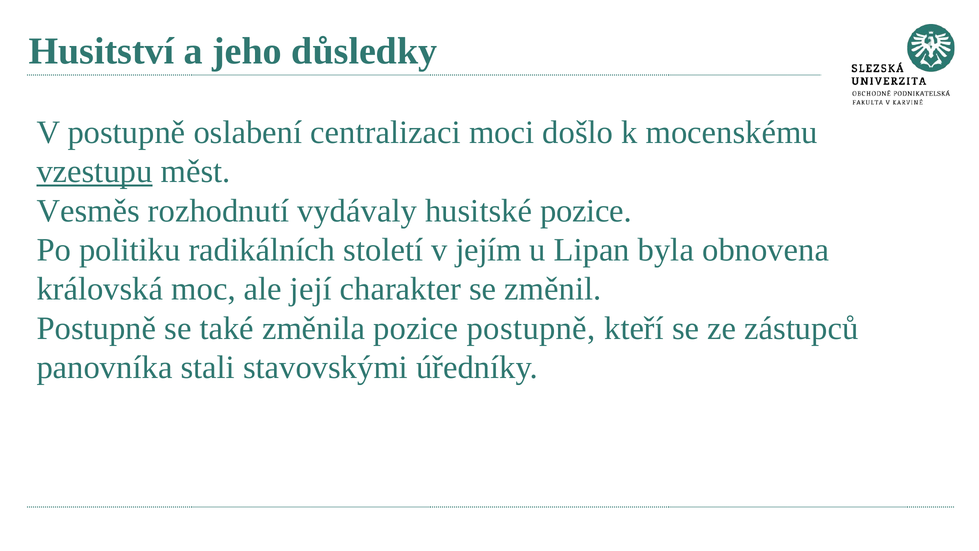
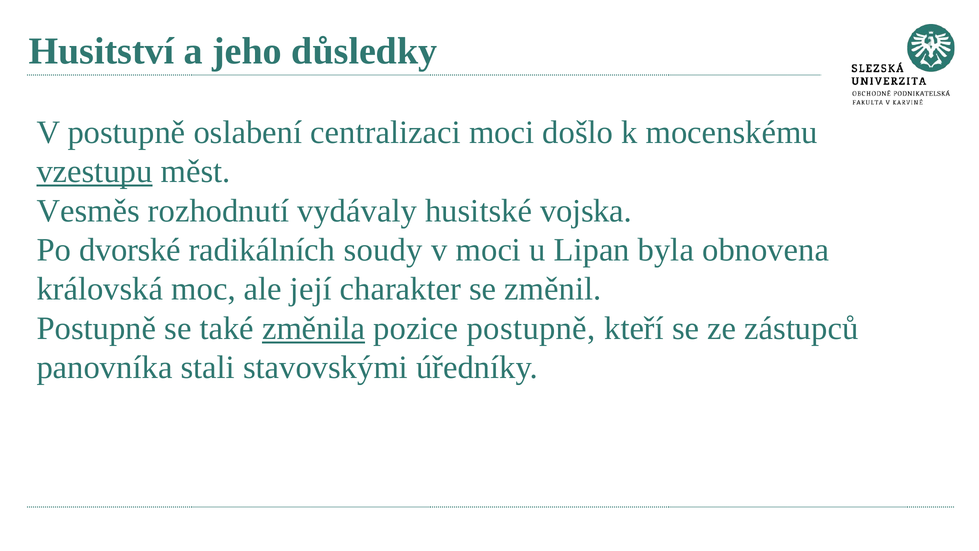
husitské pozice: pozice -> vojska
politiku: politiku -> dvorské
století: století -> soudy
v jejím: jejím -> moci
změnila underline: none -> present
